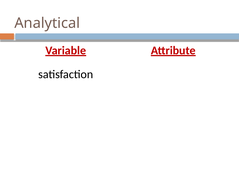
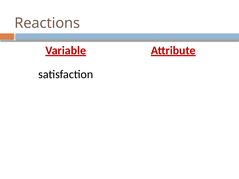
Analytical: Analytical -> Reactions
